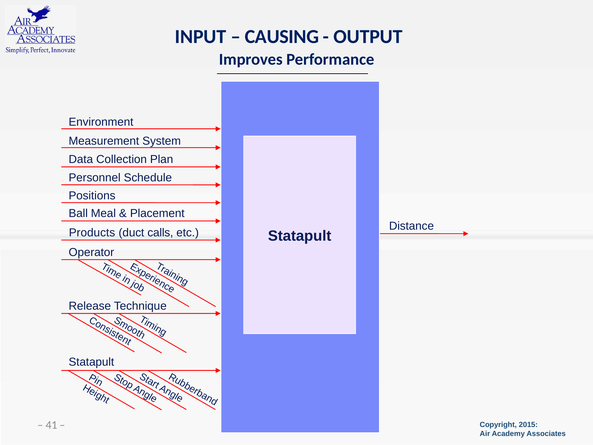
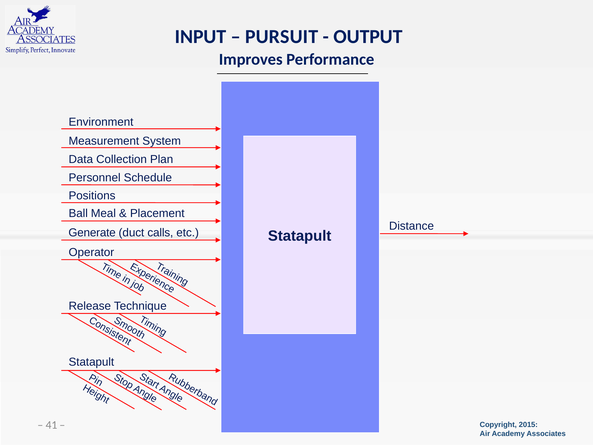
CAUSING: CAUSING -> PURSUIT
Products: Products -> Generate
